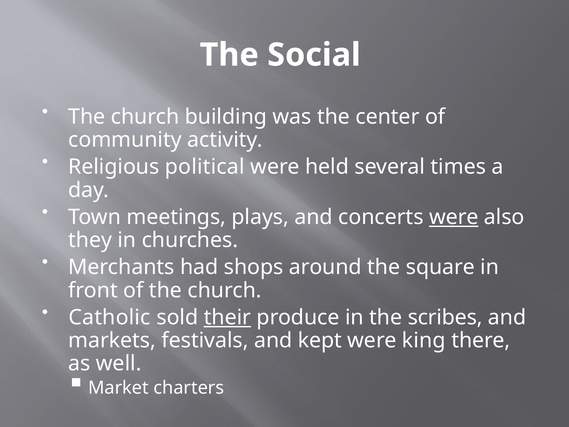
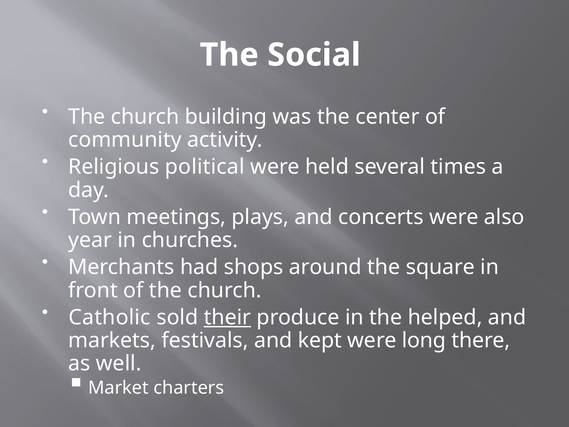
were at (454, 217) underline: present -> none
they: they -> year
scribes: scribes -> helped
king: king -> long
